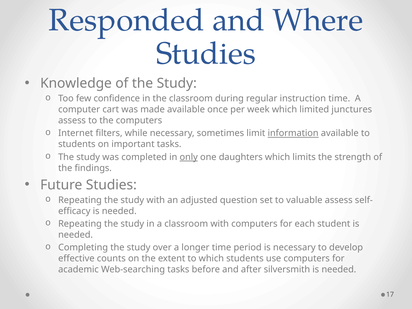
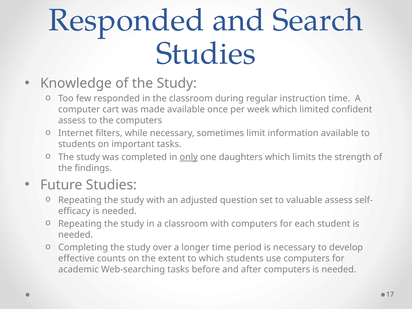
Where: Where -> Search
few confidence: confidence -> responded
junctures: junctures -> confident
information underline: present -> none
after silversmith: silversmith -> computers
